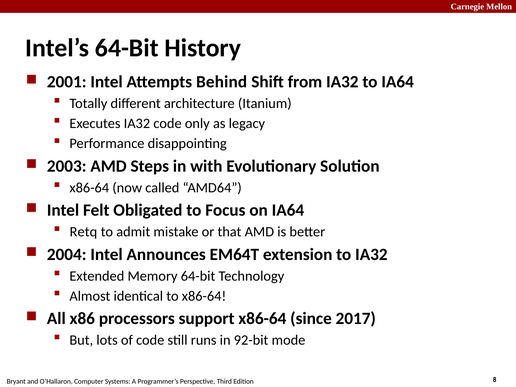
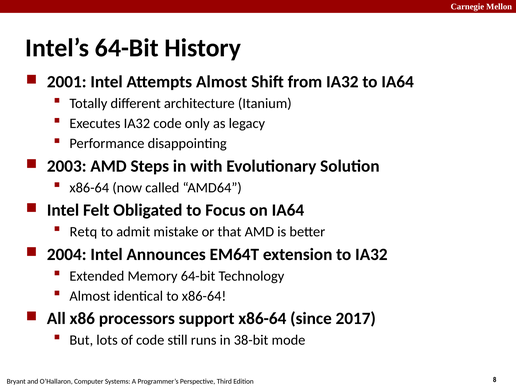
Attempts Behind: Behind -> Almost
92-bit: 92-bit -> 38-bit
